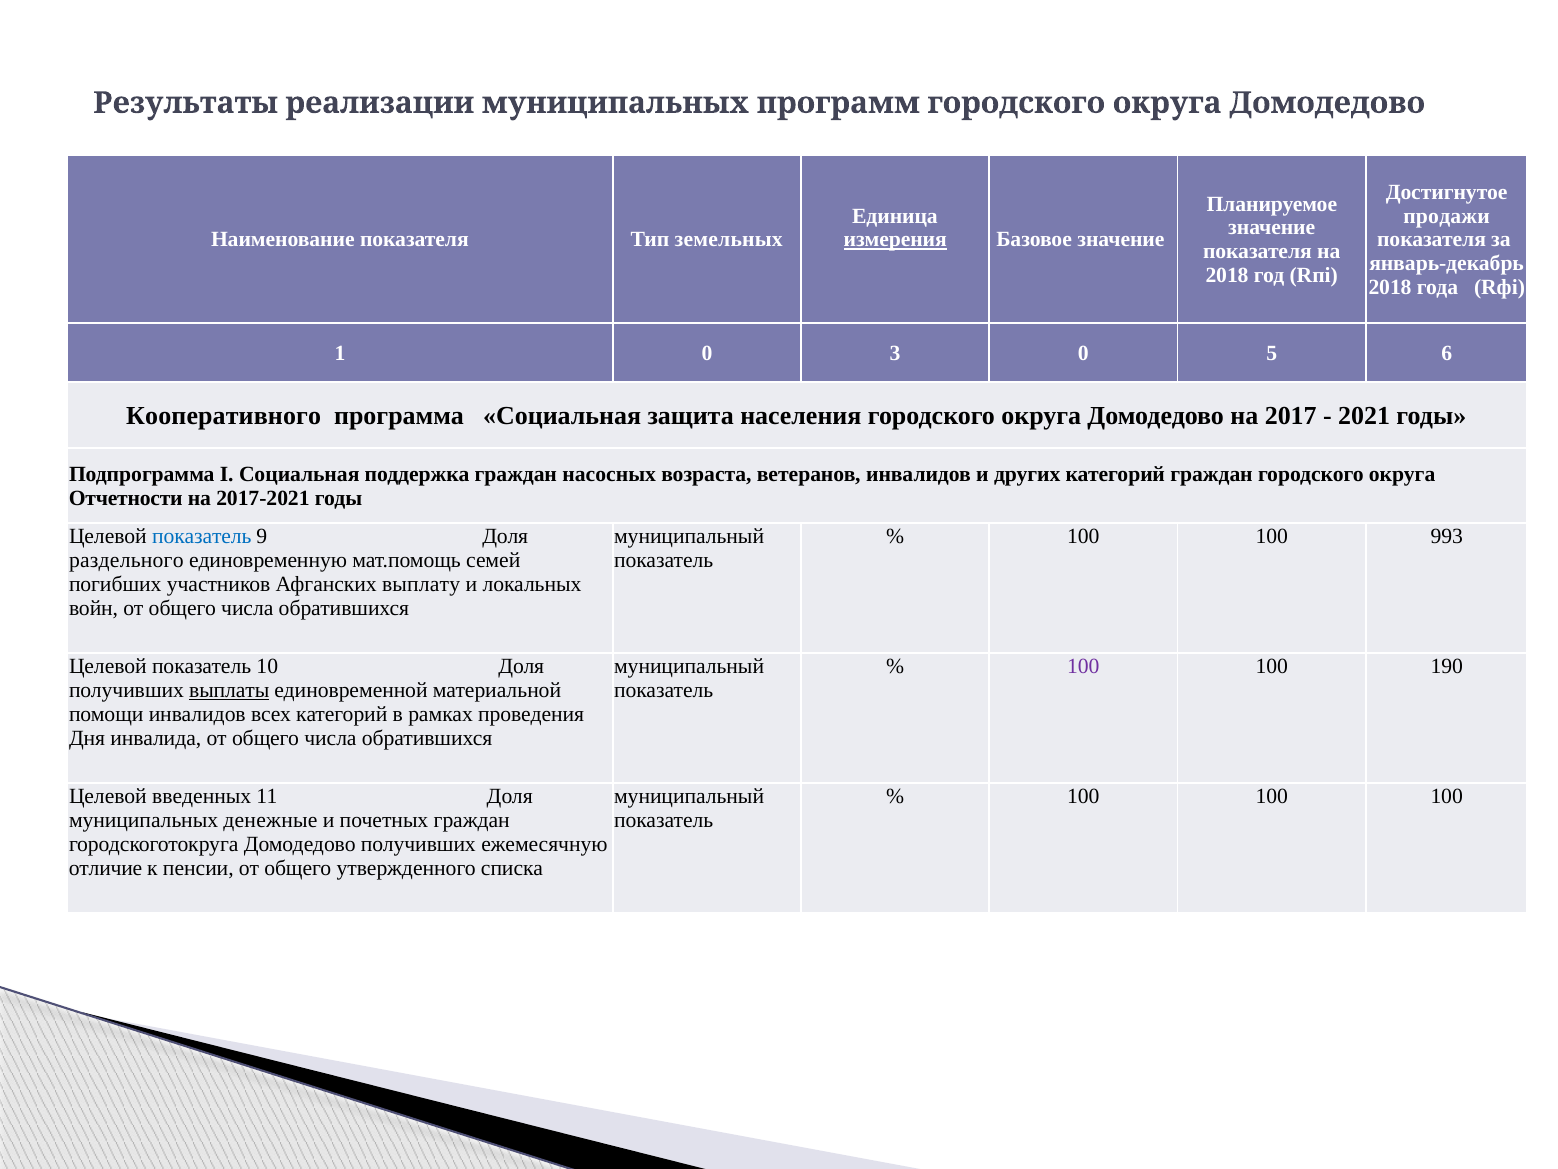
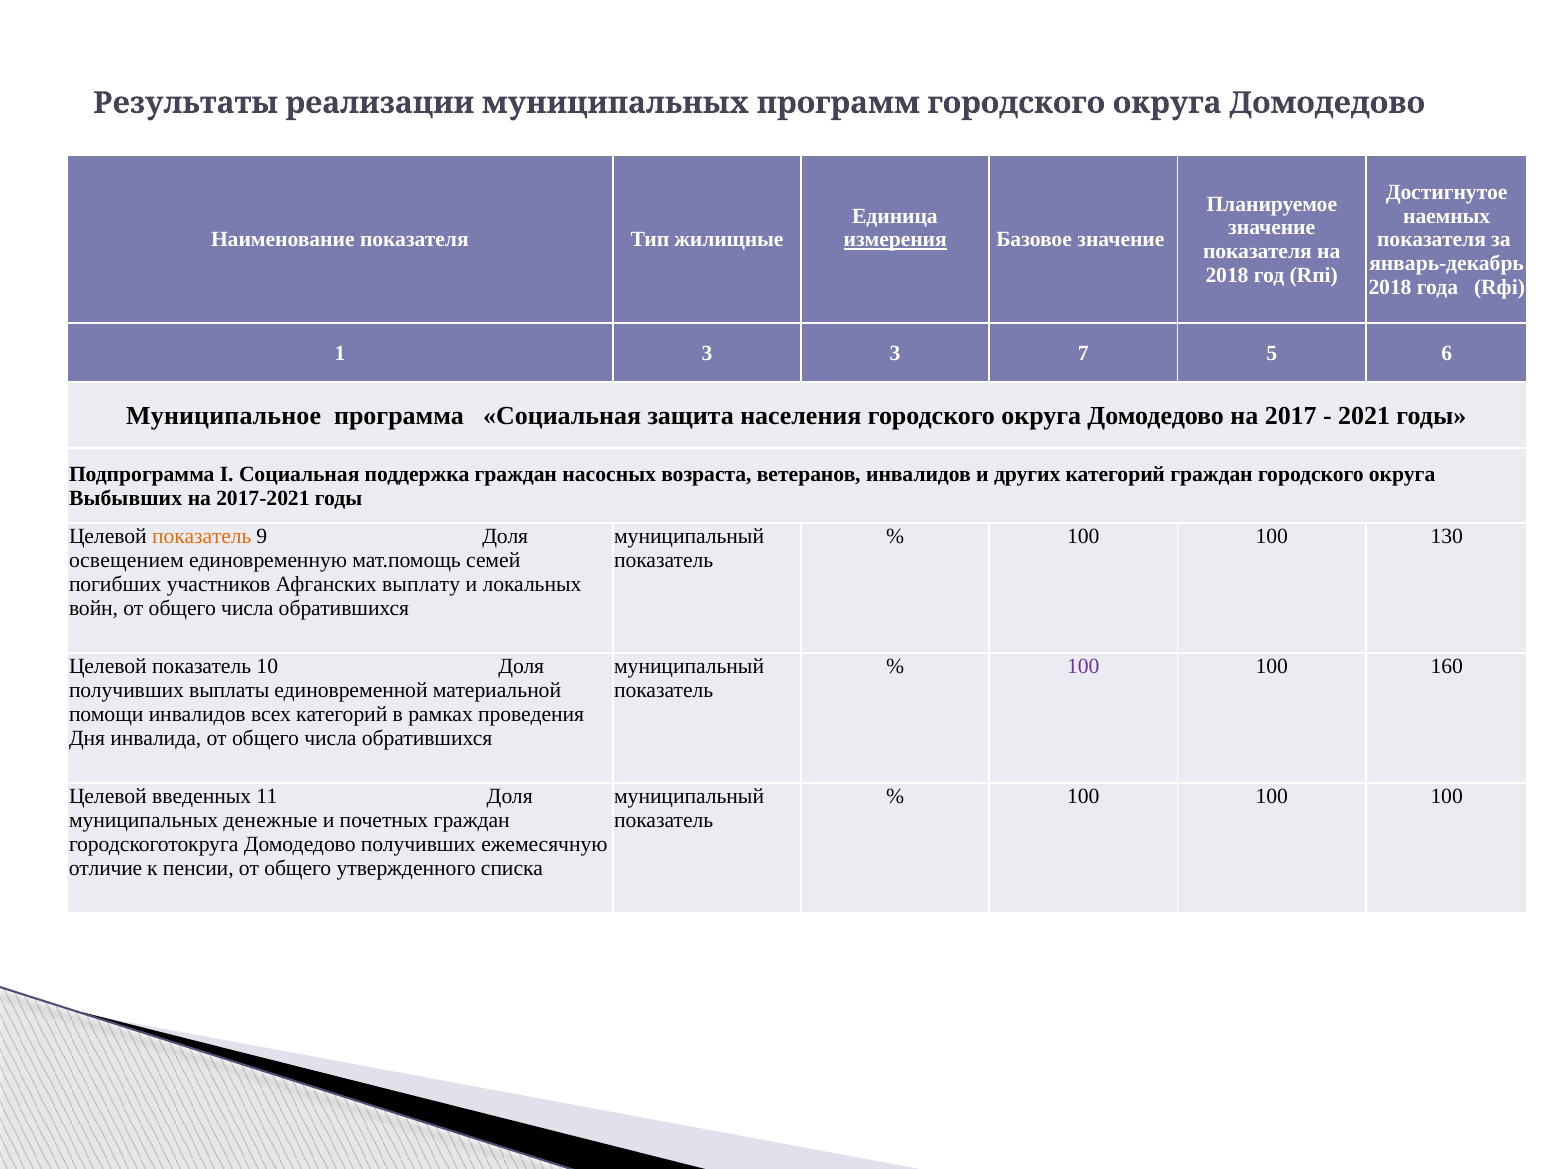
продажи: продажи -> наемных
земельных: земельных -> жилищные
1 0: 0 -> 3
3 0: 0 -> 7
Кооперативного: Кооперативного -> Муниципальное
Отчетности: Отчетности -> Выбывших
показатель at (202, 536) colour: blue -> orange
993: 993 -> 130
раздельного: раздельного -> освещением
190: 190 -> 160
выплаты underline: present -> none
